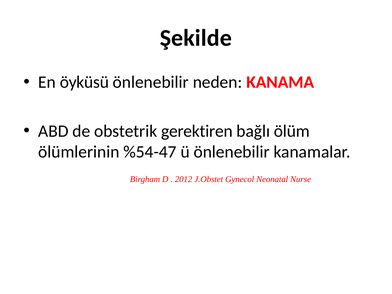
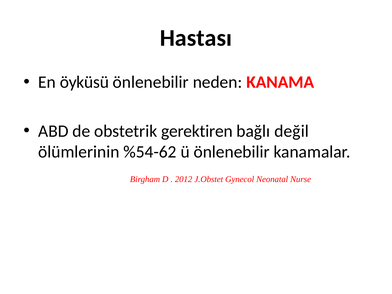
Şekilde: Şekilde -> Hastası
ölüm: ölüm -> değil
%54-47: %54-47 -> %54-62
